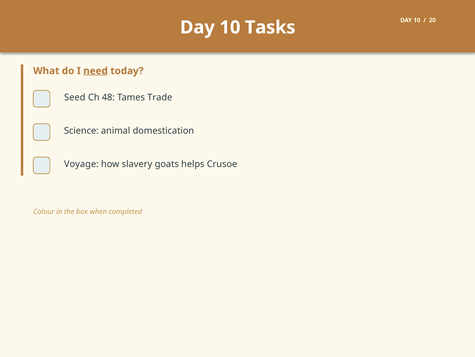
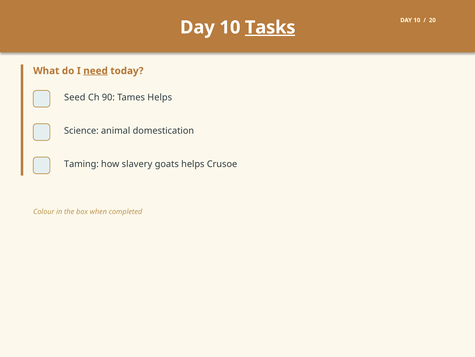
Tasks underline: none -> present
48: 48 -> 90
Tames Trade: Trade -> Helps
Voyage: Voyage -> Taming
